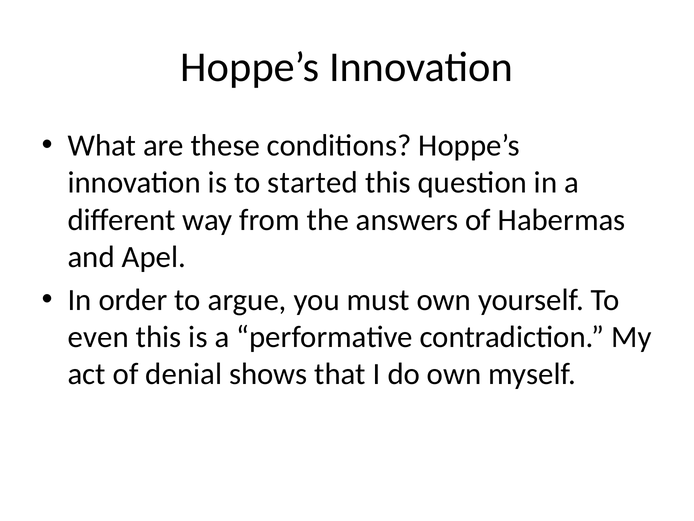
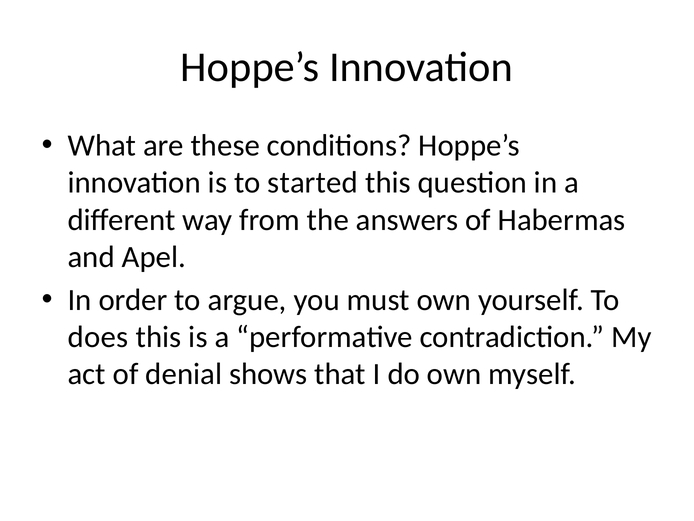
even: even -> does
